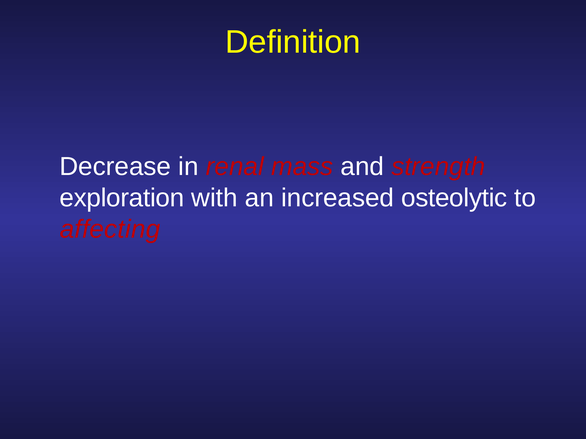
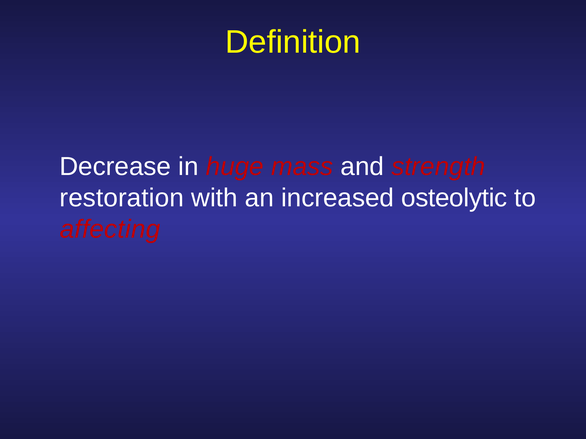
renal: renal -> huge
exploration: exploration -> restoration
